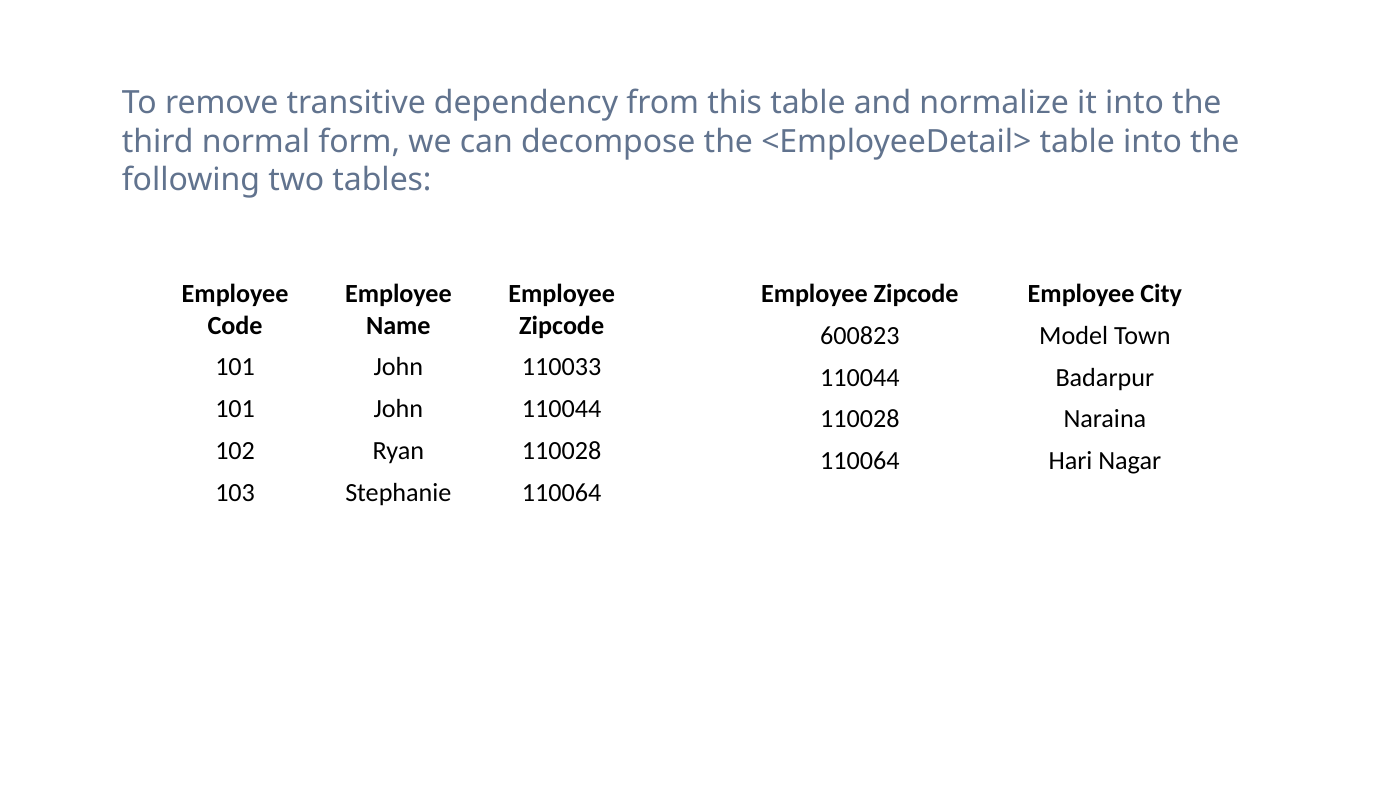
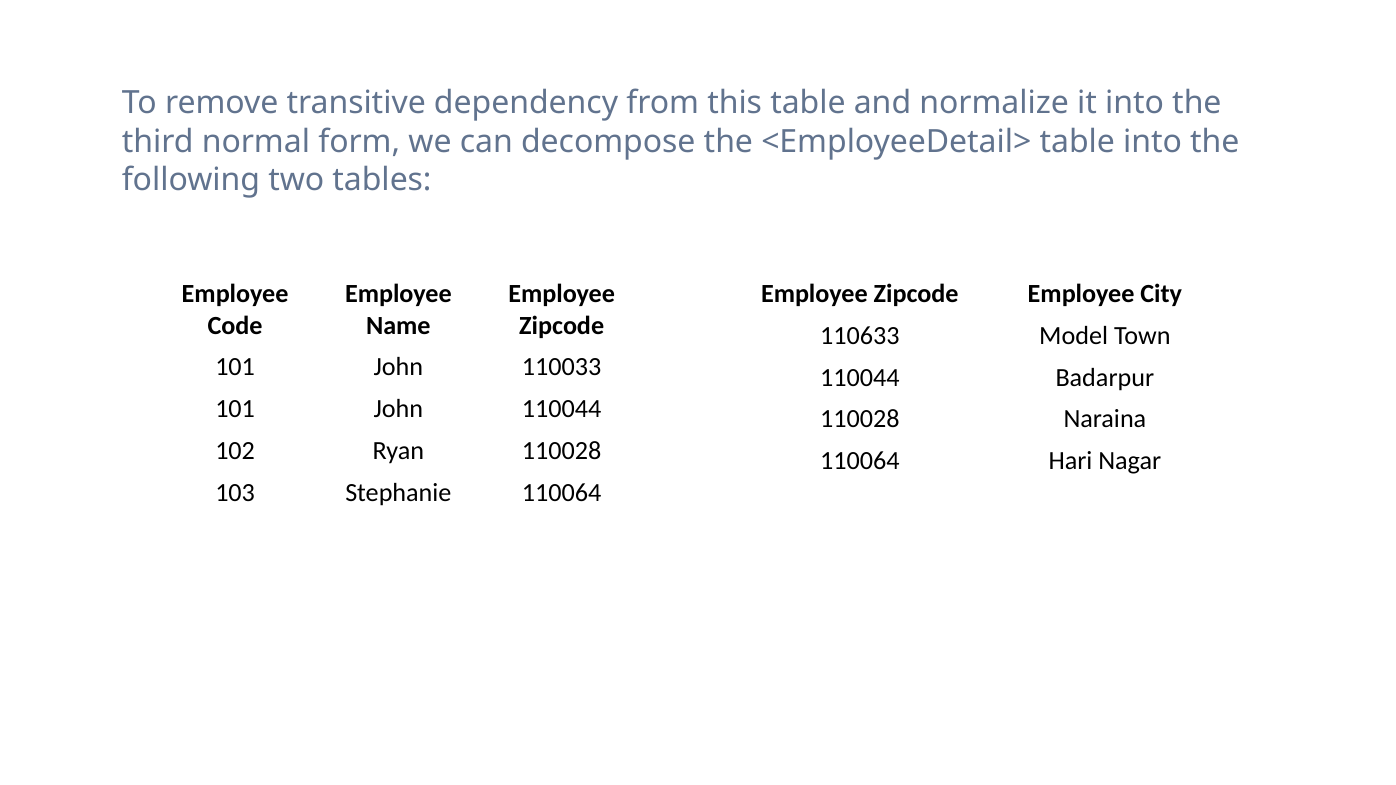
600823: 600823 -> 110633
